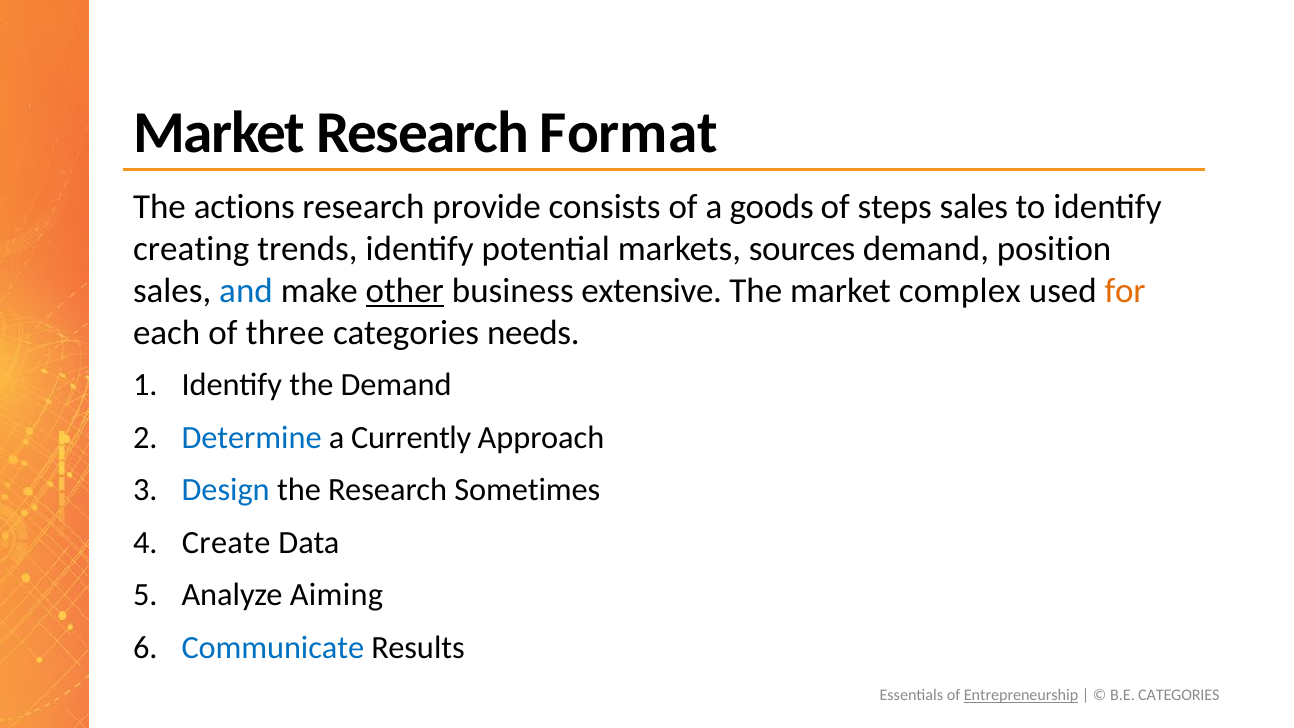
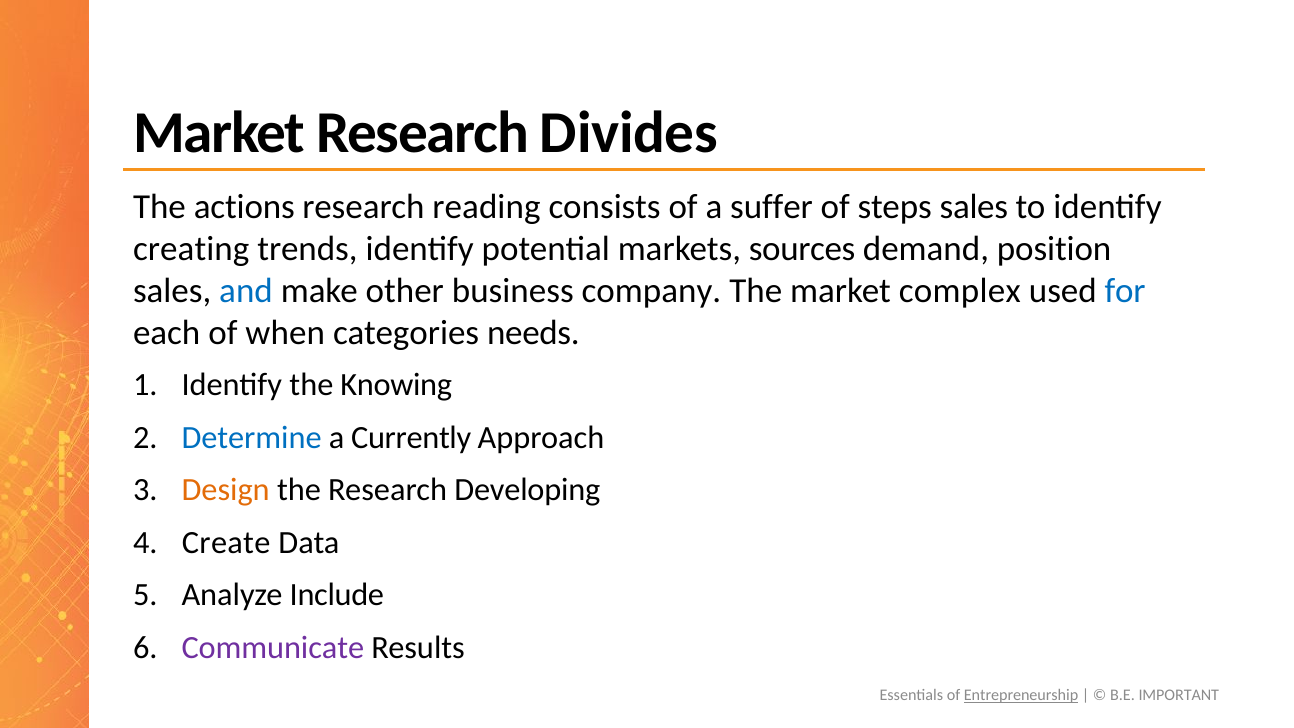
Format: Format -> Divides
provide: provide -> reading
goods: goods -> suffer
other underline: present -> none
extensive: extensive -> company
for colour: orange -> blue
three: three -> when
the Demand: Demand -> Knowing
Design colour: blue -> orange
Sometimes: Sometimes -> Developing
Aiming: Aiming -> Include
Communicate colour: blue -> purple
B.E CATEGORIES: CATEGORIES -> IMPORTANT
